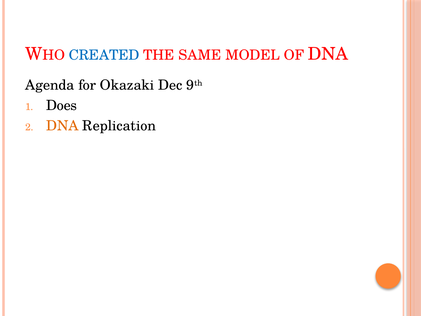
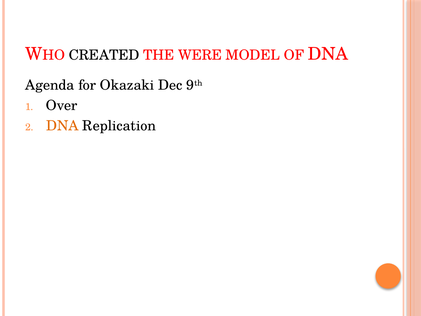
CREATED colour: blue -> black
SAME: SAME -> WERE
Does: Does -> Over
